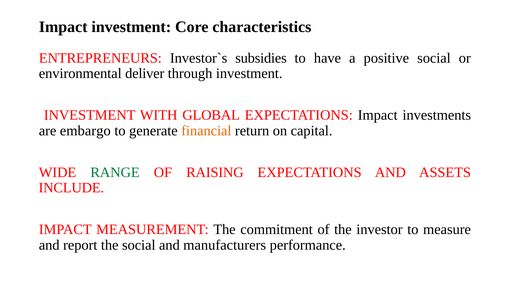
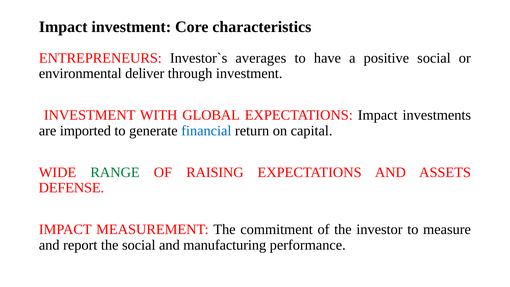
subsidies: subsidies -> averages
embargo: embargo -> imported
financial colour: orange -> blue
INCLUDE: INCLUDE -> DEFENSE
manufacturers: manufacturers -> manufacturing
